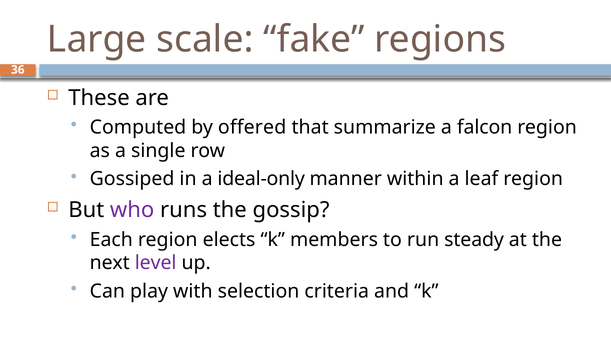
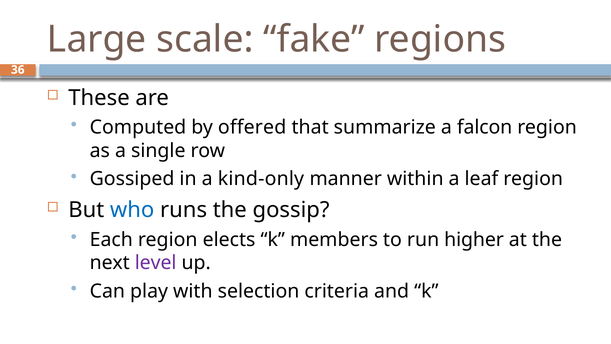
ideal-only: ideal-only -> kind-only
who colour: purple -> blue
steady: steady -> higher
